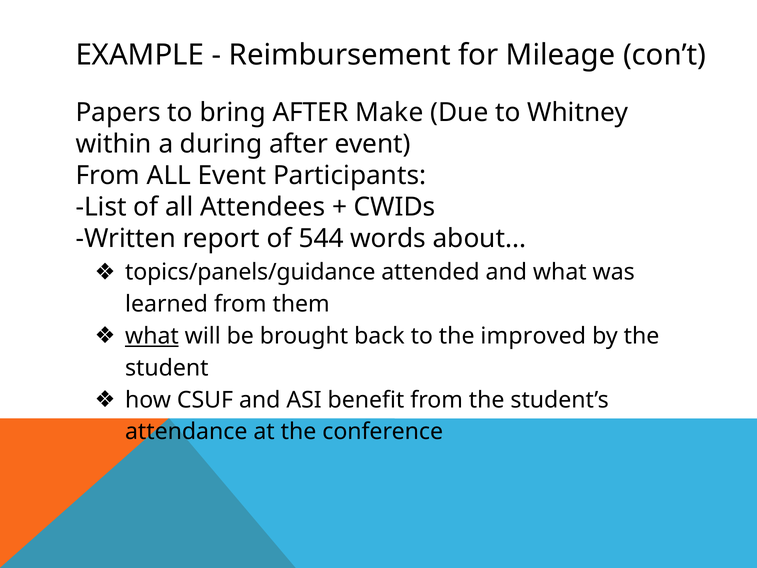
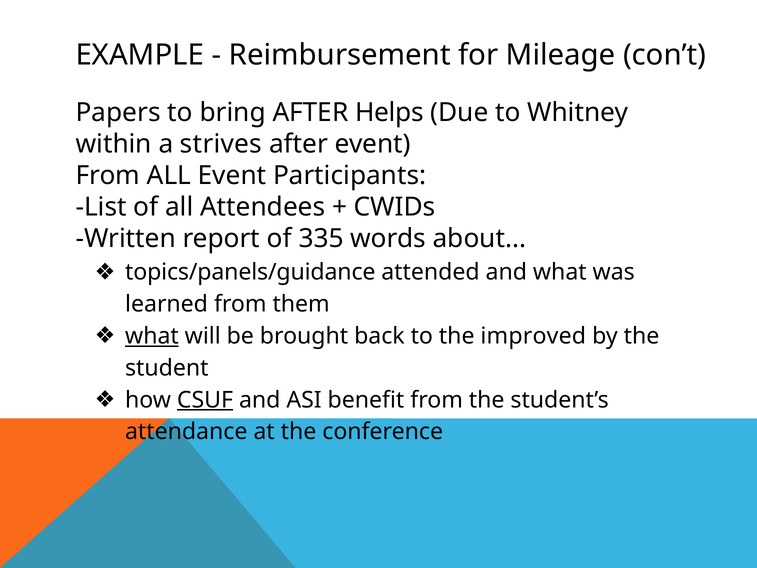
Make: Make -> Helps
during: during -> strives
544: 544 -> 335
CSUF underline: none -> present
